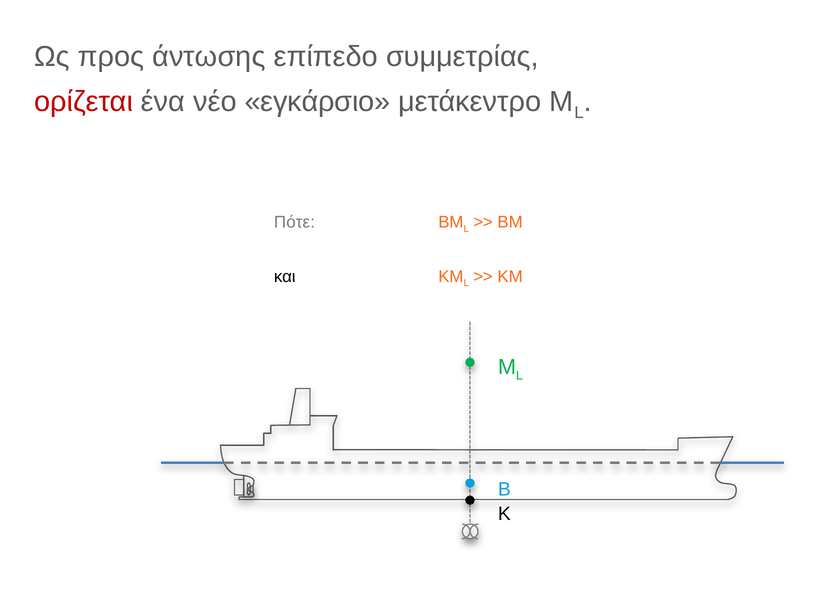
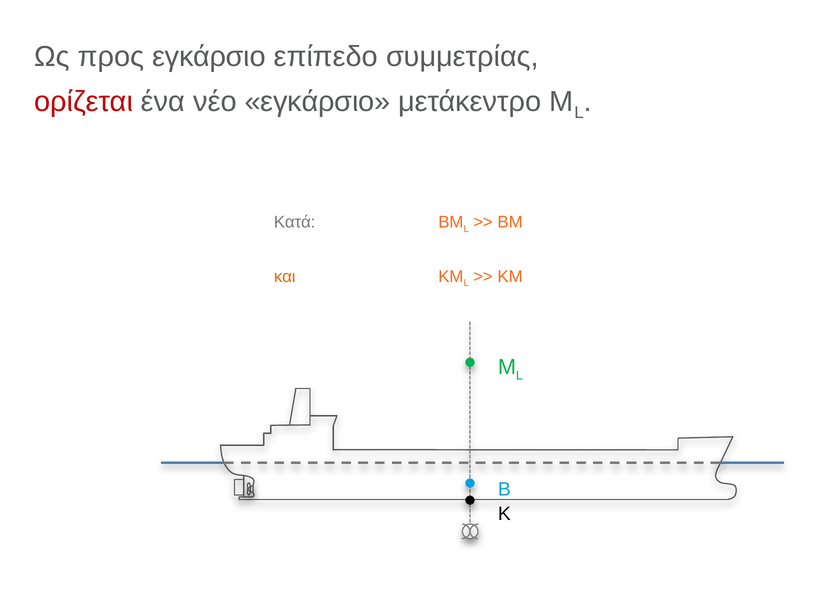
προς άντωσης: άντωσης -> εγκάρσιο
Πότε: Πότε -> Κατά
και colour: black -> orange
